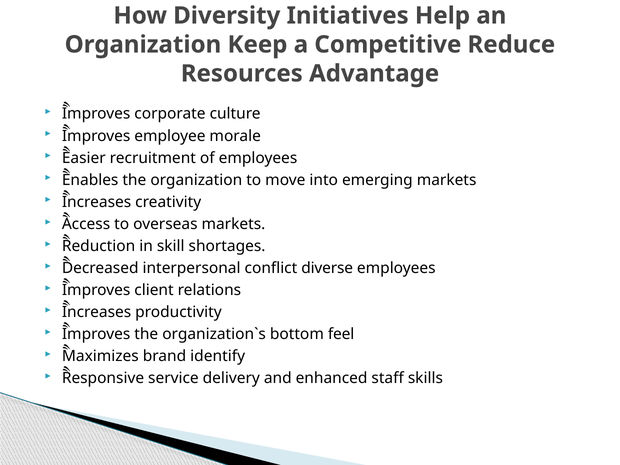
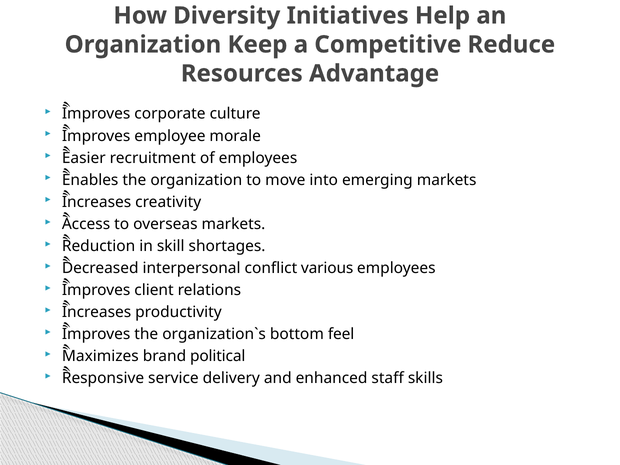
diverse: diverse -> various
identify: identify -> political
